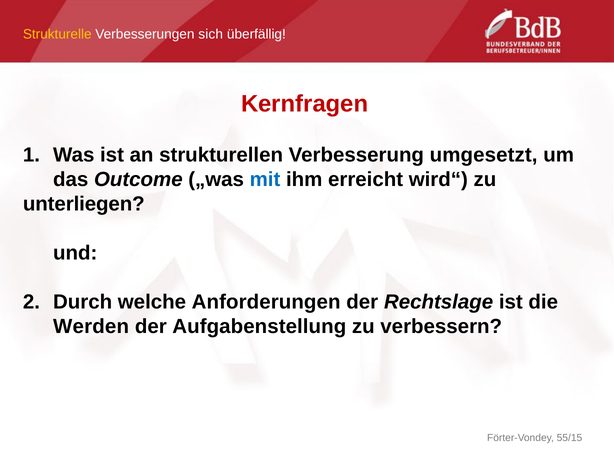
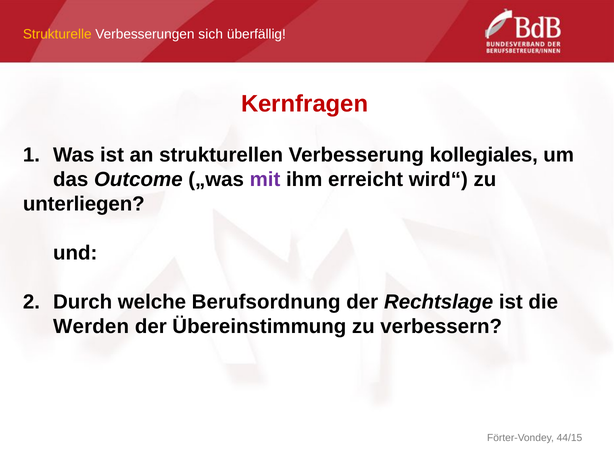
umgesetzt: umgesetzt -> kollegiales
mit colour: blue -> purple
Anforderungen: Anforderungen -> Berufsordnung
Aufgabenstellung: Aufgabenstellung -> Übereinstimmung
55/15: 55/15 -> 44/15
